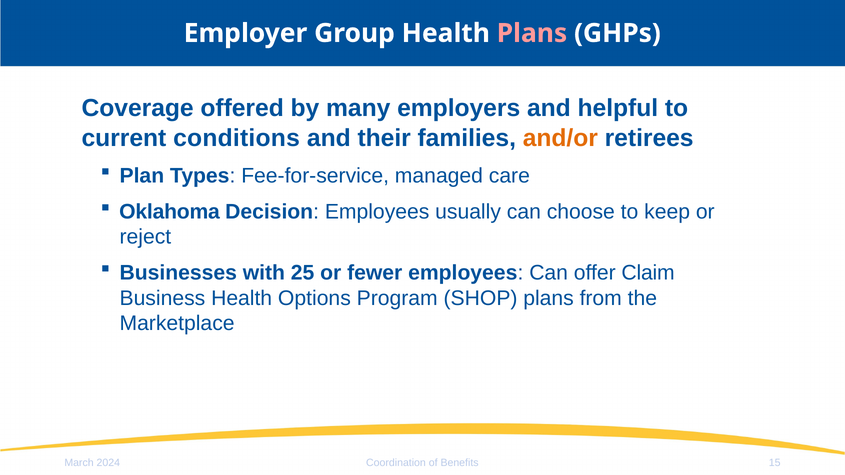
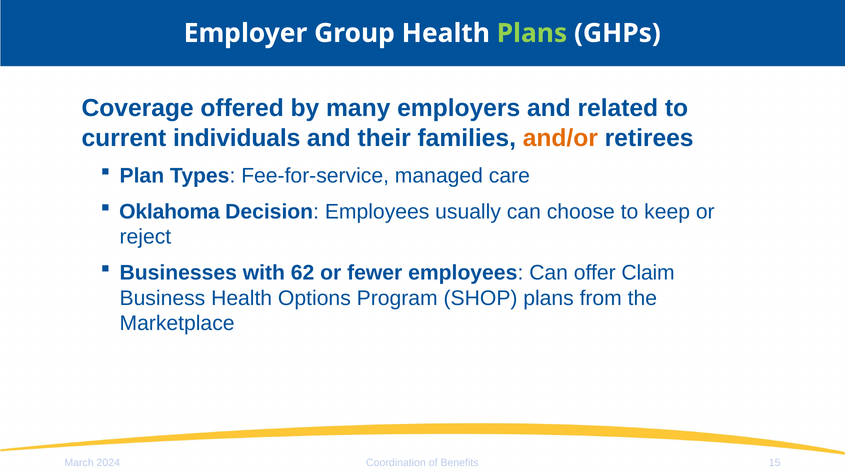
Plans at (532, 33) colour: pink -> light green
helpful: helpful -> related
conditions: conditions -> individuals
25: 25 -> 62
